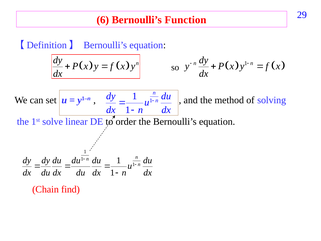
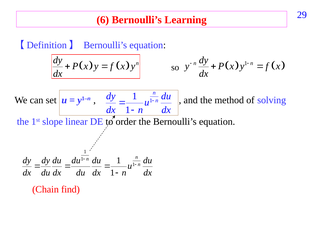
Function: Function -> Learning
solve: solve -> slope
